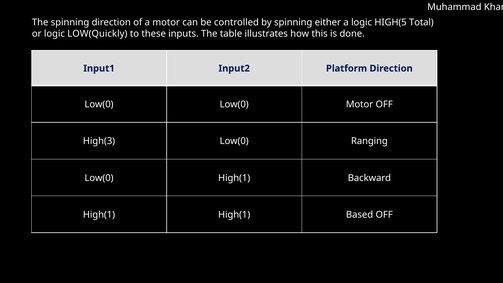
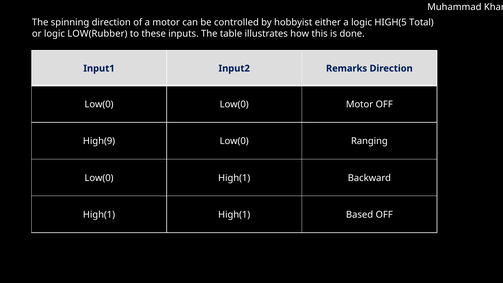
by spinning: spinning -> hobbyist
LOW(Quickly: LOW(Quickly -> LOW(Rubber
Platform: Platform -> Remarks
High(3: High(3 -> High(9
